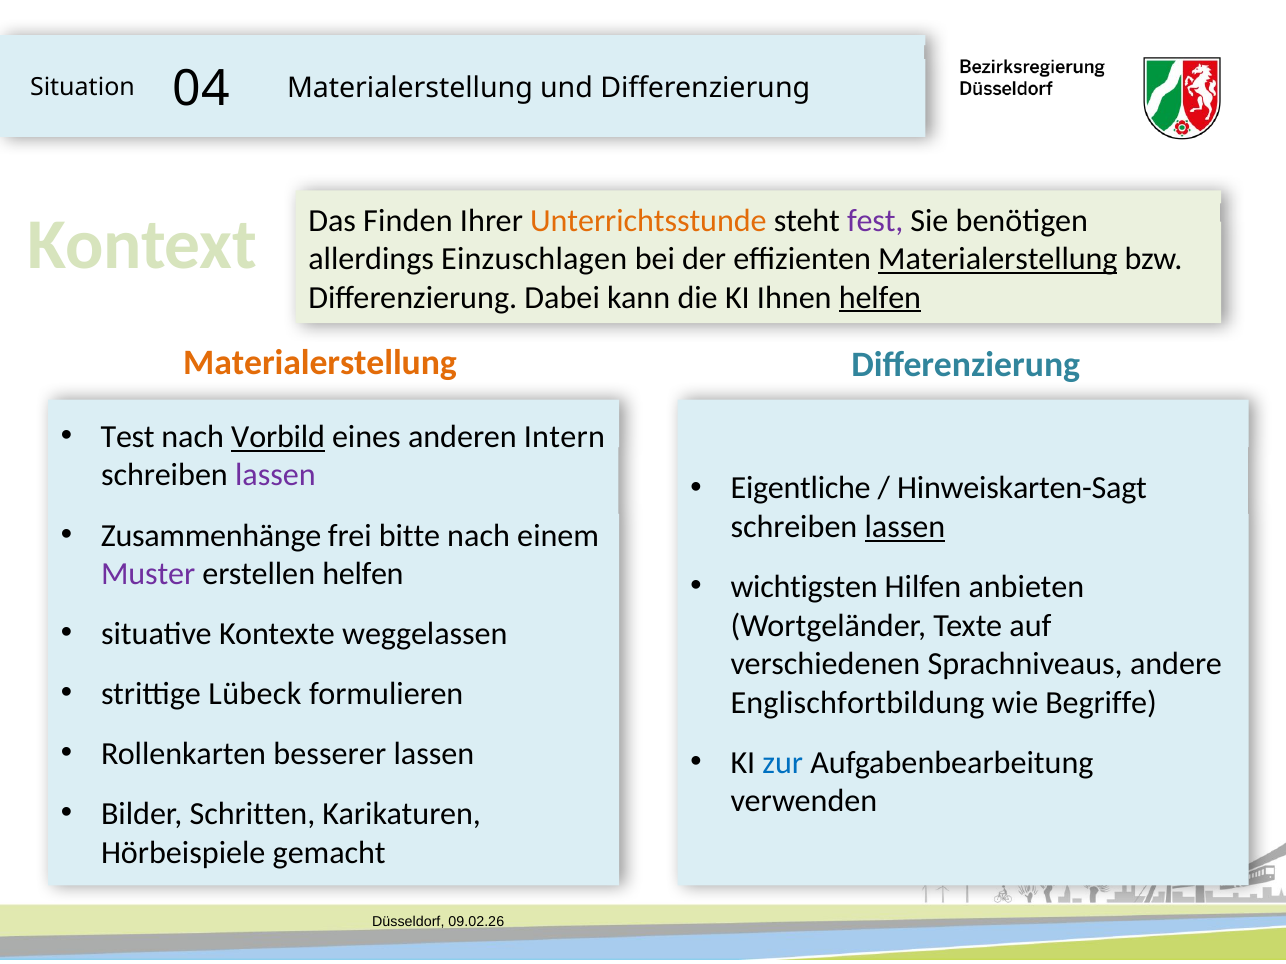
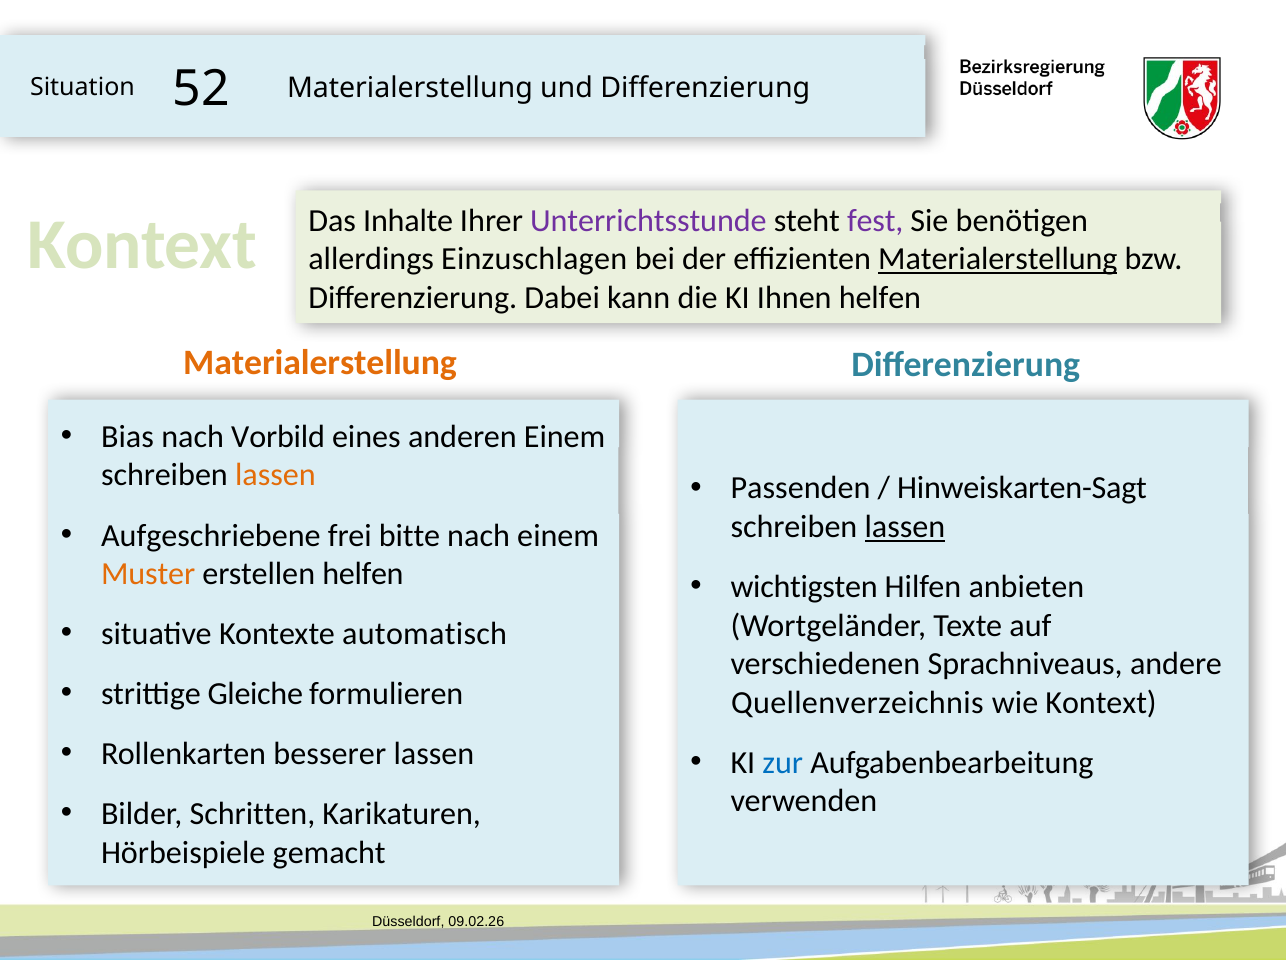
04: 04 -> 52
Finden: Finden -> Inhalte
Unterrichtsstunde colour: orange -> purple
helfen at (880, 298) underline: present -> none
Test: Test -> Bias
Vorbild underline: present -> none
anderen Intern: Intern -> Einem
lassen at (275, 476) colour: purple -> orange
Eigentliche: Eigentliche -> Passenden
Zusammenhänge: Zusammenhänge -> Aufgeschriebene
Muster colour: purple -> orange
weggelassen: weggelassen -> automatisch
Lübeck: Lübeck -> Gleiche
Englischfortbildung: Englischfortbildung -> Quellenverzeichnis
wie Begriffe: Begriffe -> Kontext
